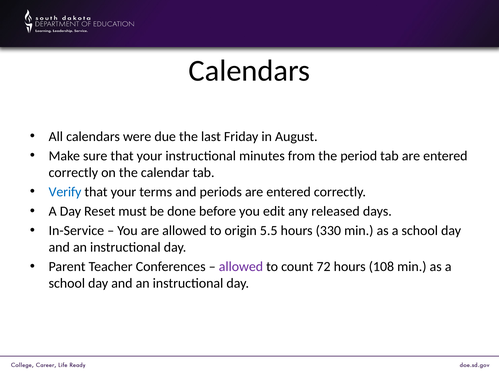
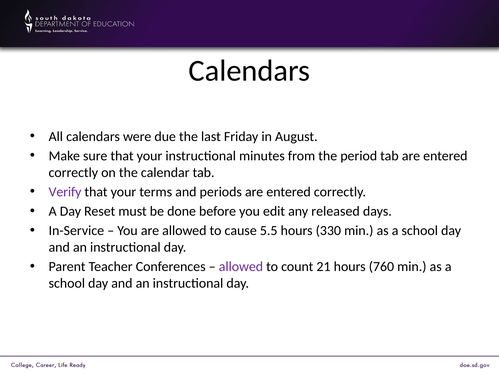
Verify colour: blue -> purple
origin: origin -> cause
72: 72 -> 21
108: 108 -> 760
